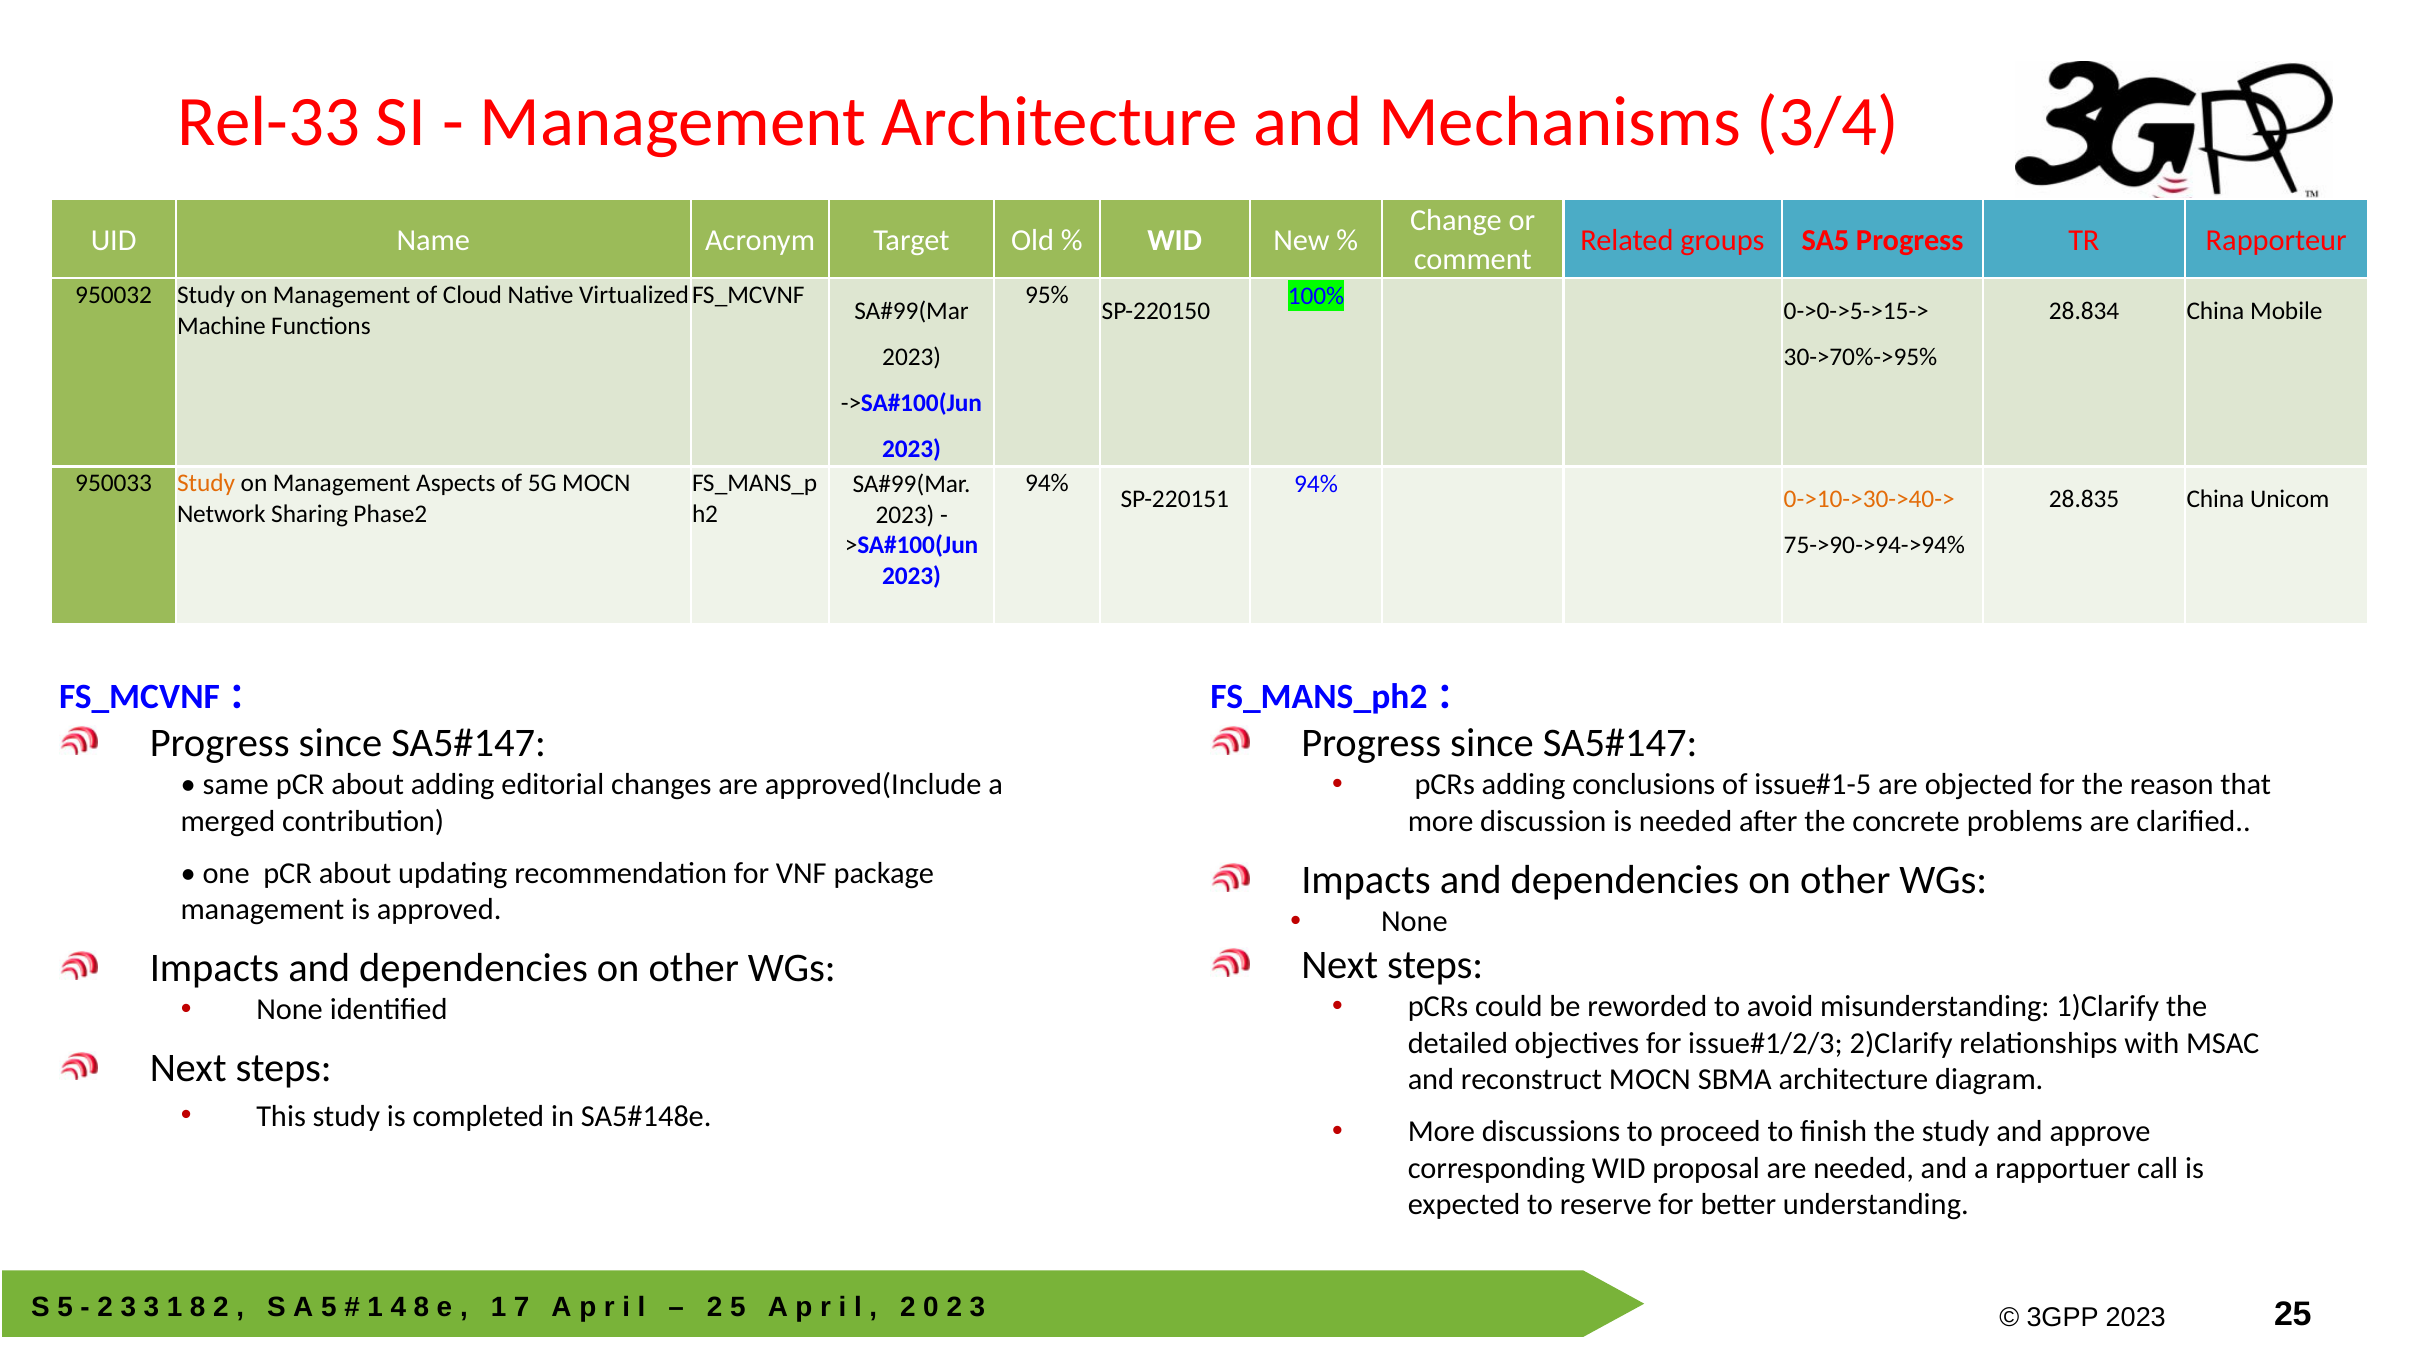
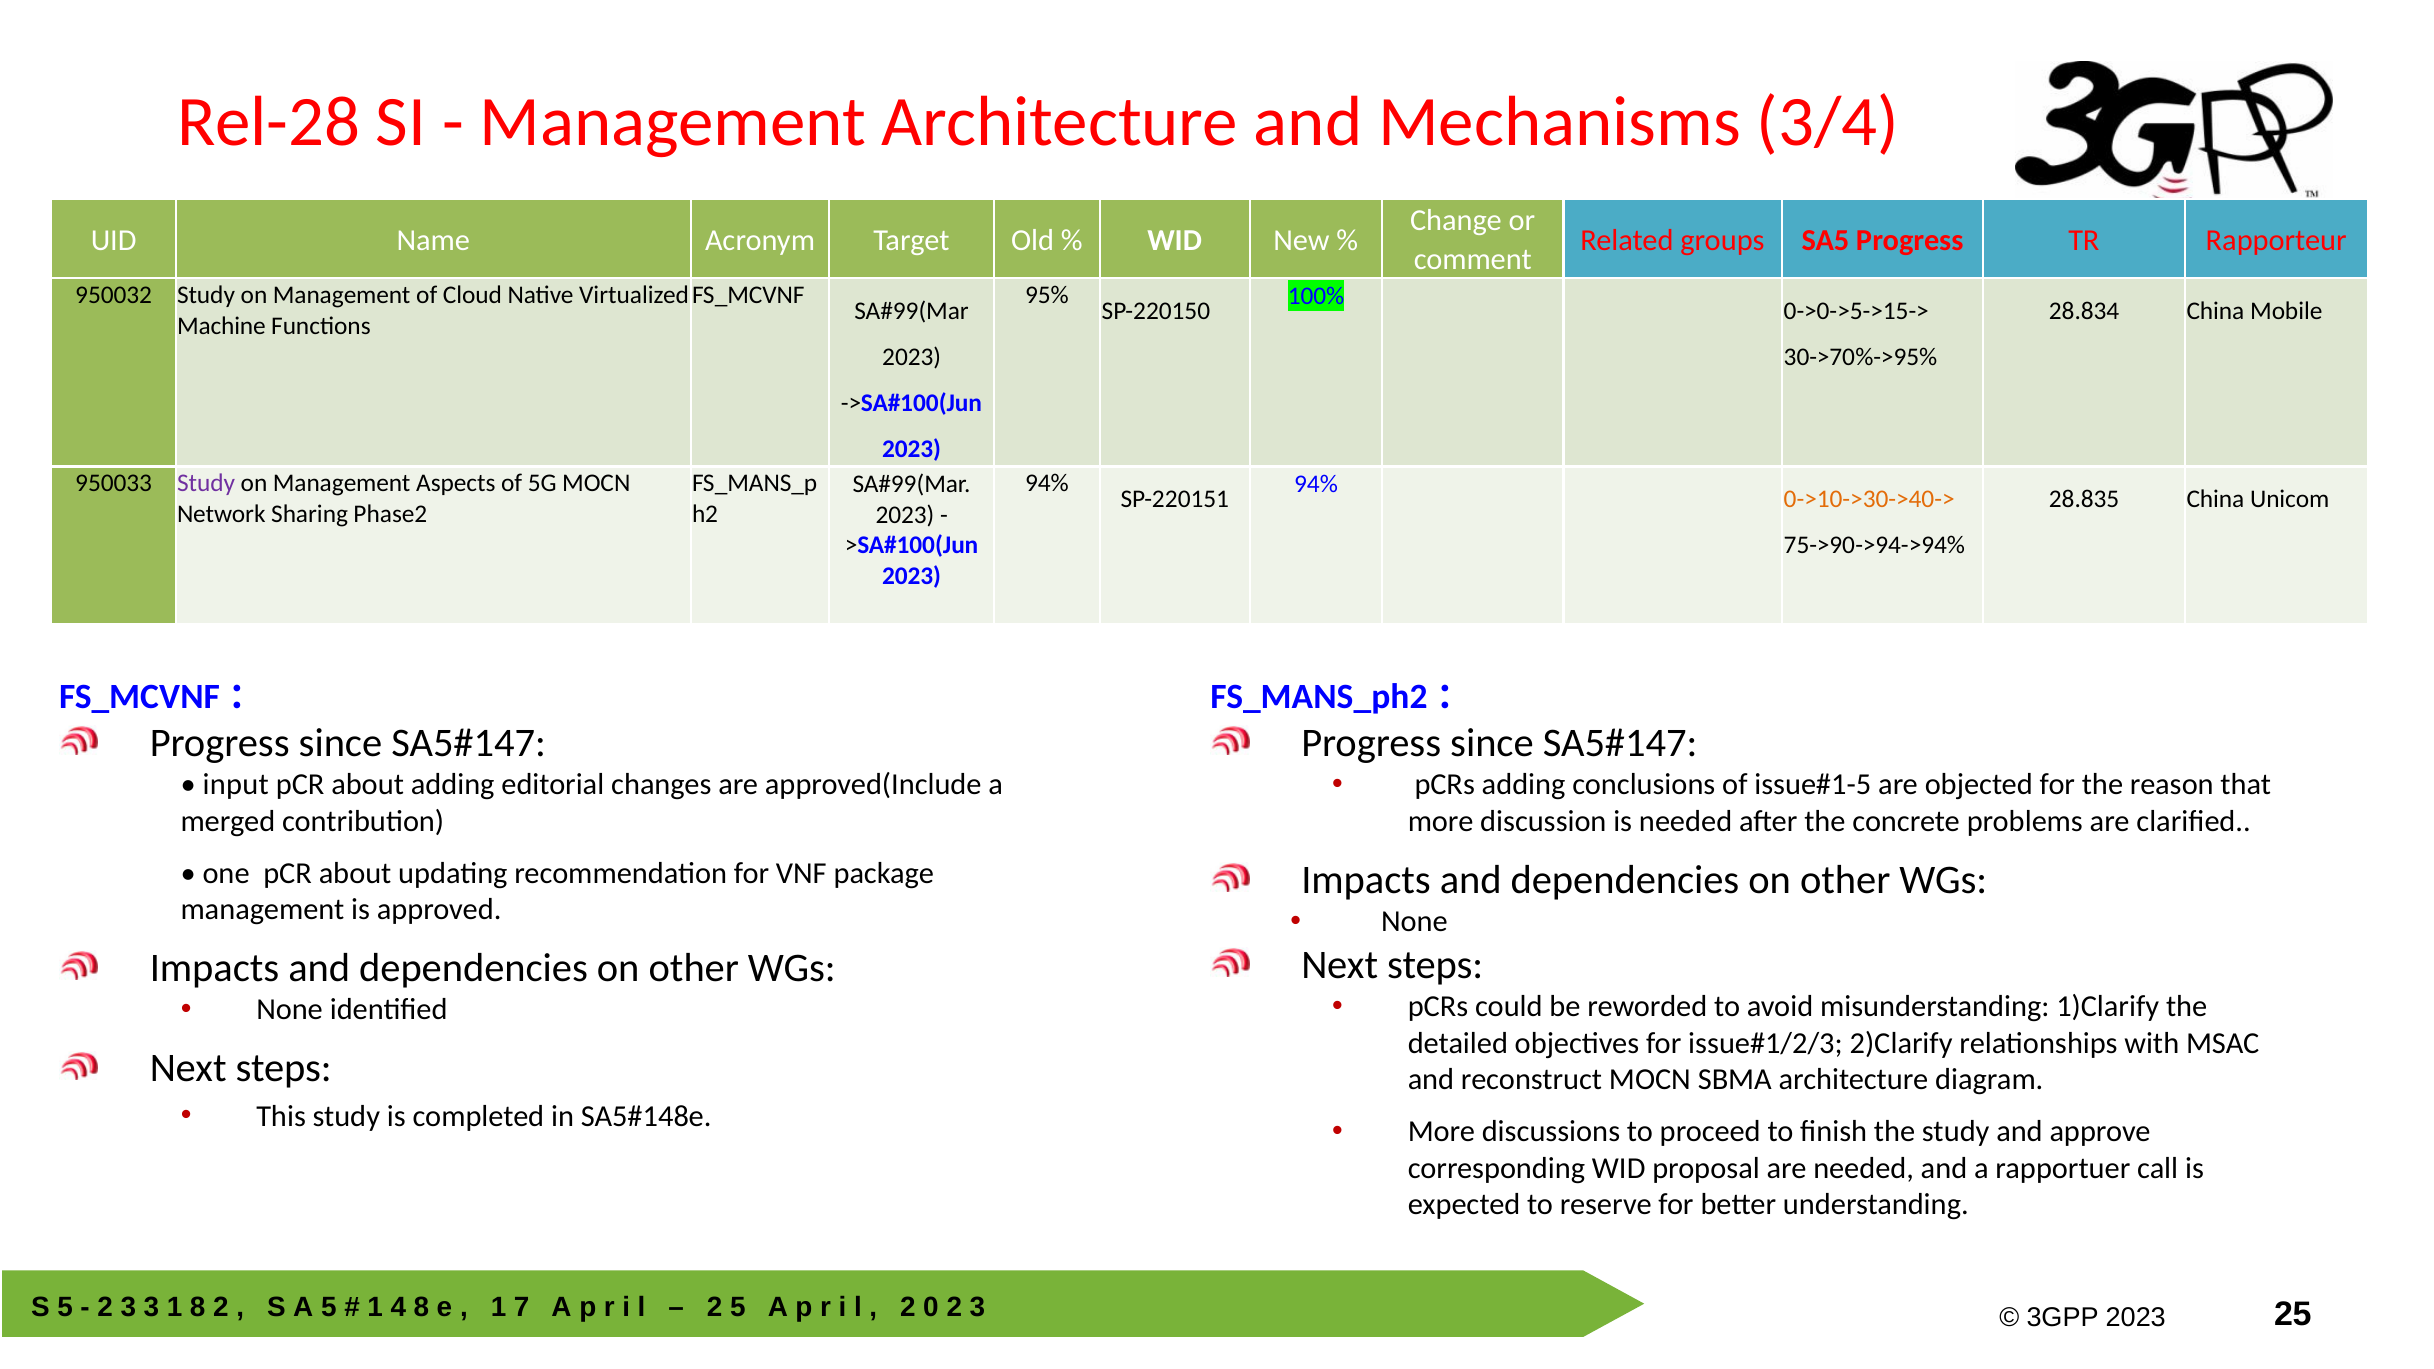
Rel-33: Rel-33 -> Rel-28
Study at (206, 483) colour: orange -> purple
same: same -> input
